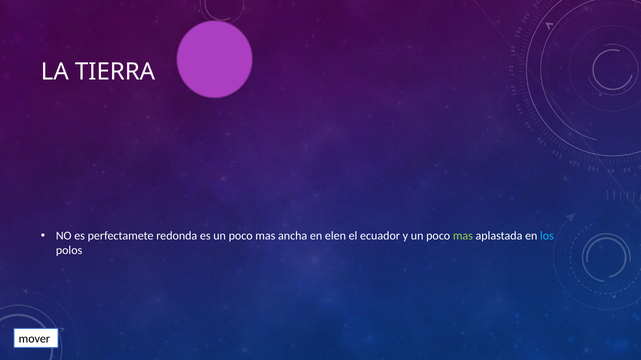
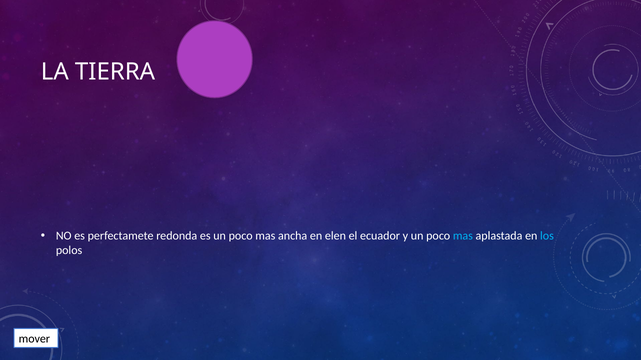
mas at (463, 236) colour: light green -> light blue
